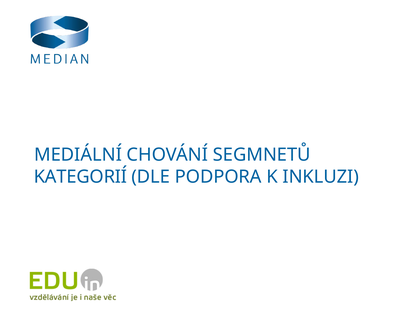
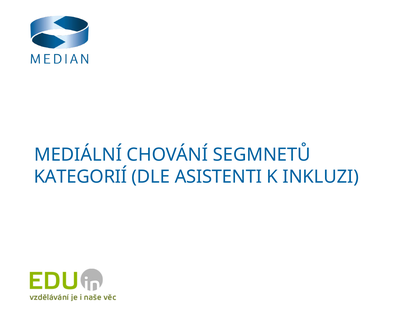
PODPORA: PODPORA -> ASISTENTI
